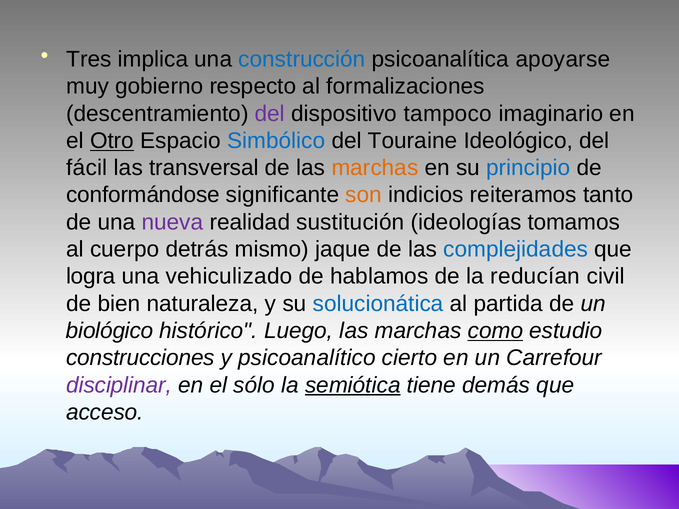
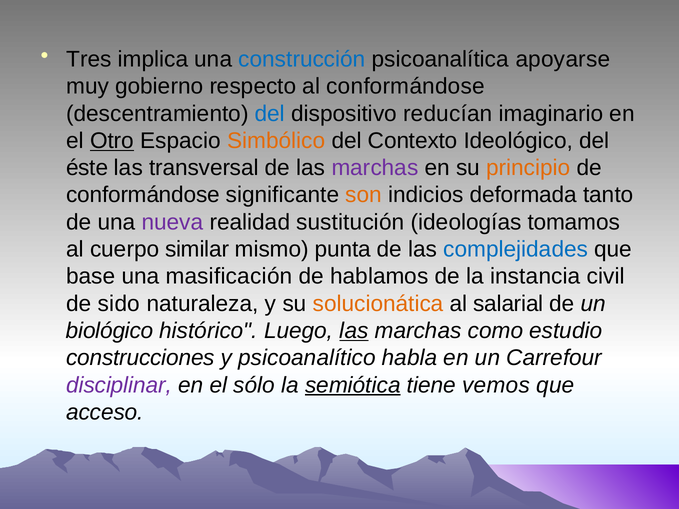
al formalizaciones: formalizaciones -> conformándose
del at (270, 114) colour: purple -> blue
tampoco: tampoco -> reducían
Simbólico colour: blue -> orange
Touraine: Touraine -> Contexto
fácil: fácil -> éste
marchas at (375, 168) colour: orange -> purple
principio colour: blue -> orange
reiteramos: reiteramos -> deformada
detrás: detrás -> similar
jaque: jaque -> punta
logra: logra -> base
vehiculizado: vehiculizado -> masificación
reducían: reducían -> instancia
bien: bien -> sido
solucionática colour: blue -> orange
partida: partida -> salarial
las at (354, 331) underline: none -> present
como underline: present -> none
cierto: cierto -> habla
demás: demás -> vemos
